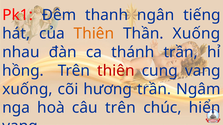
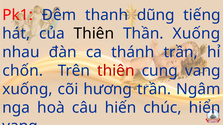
ngân: ngân -> dũng
Thiên at (94, 34) colour: orange -> black
hồng: hồng -> chốn
câu trên: trên -> hiến
